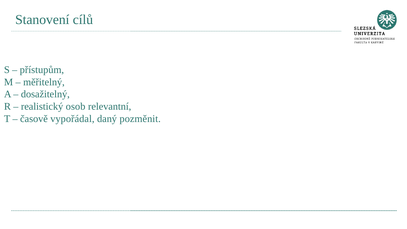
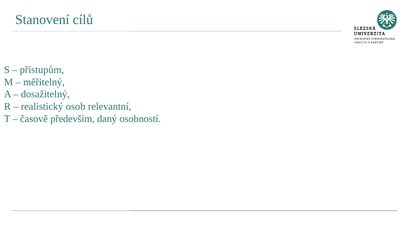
vypořádal: vypořádal -> především
pozměnit: pozměnit -> osobností
